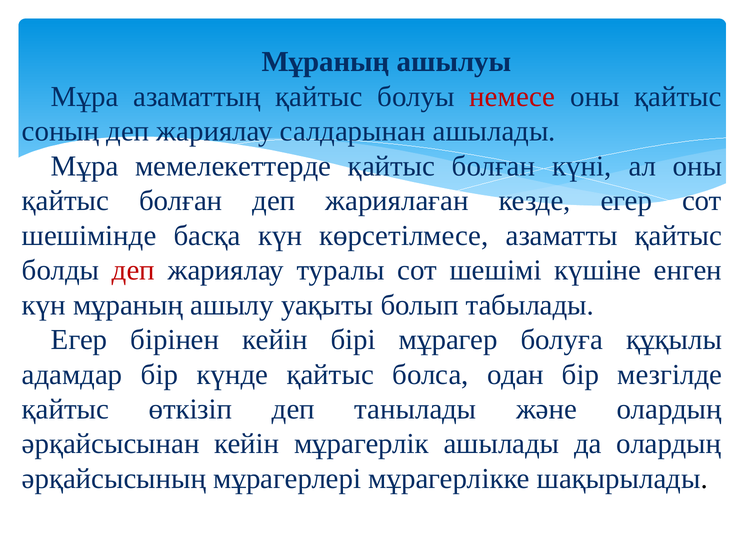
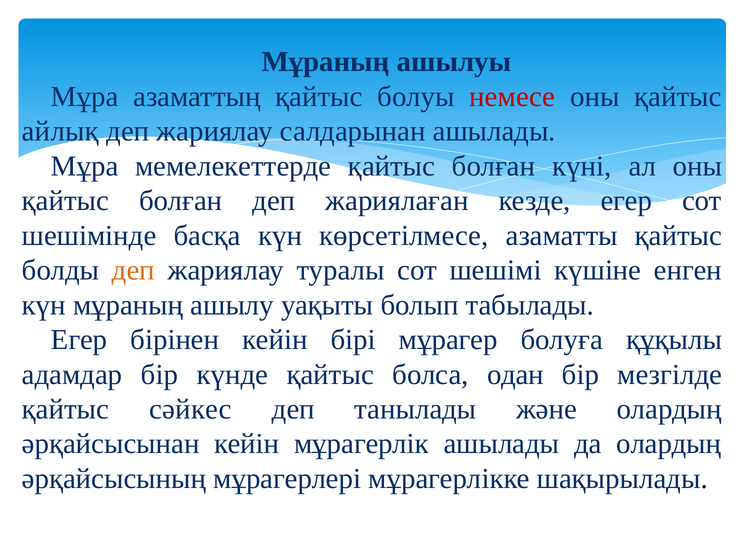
соның: соның -> айлық
деп at (133, 270) colour: red -> orange
өткізіп: өткізіп -> сәйкес
